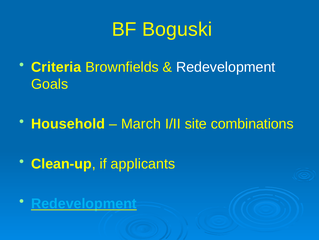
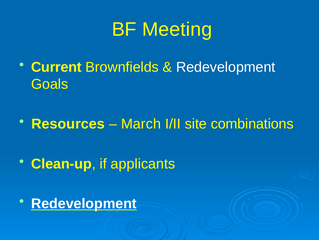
Boguski: Boguski -> Meeting
Criteria: Criteria -> Current
Household: Household -> Resources
Redevelopment at (84, 203) colour: light blue -> white
